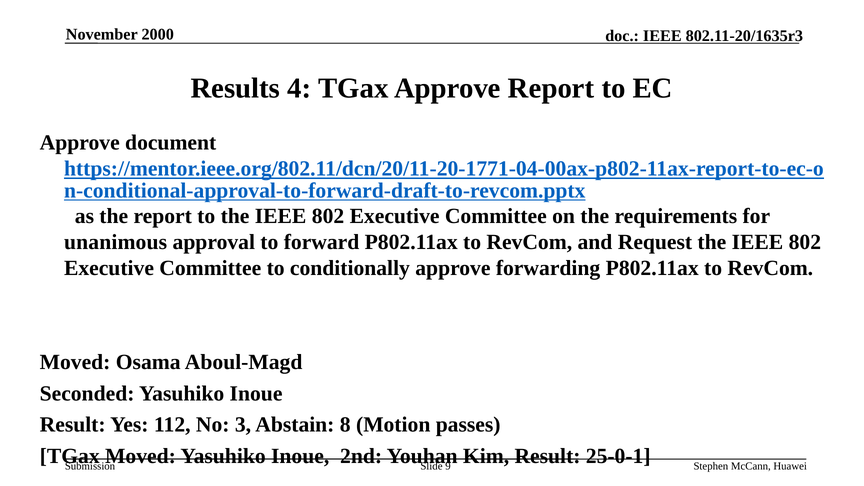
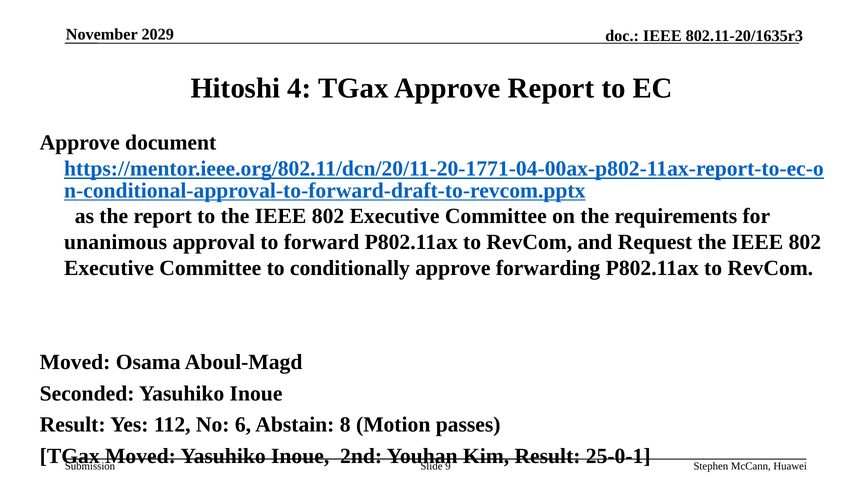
2000: 2000 -> 2029
Results: Results -> Hitoshi
3: 3 -> 6
